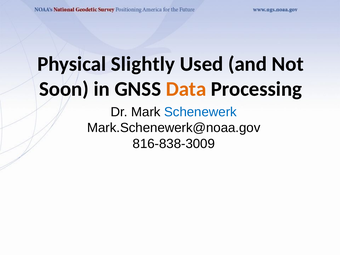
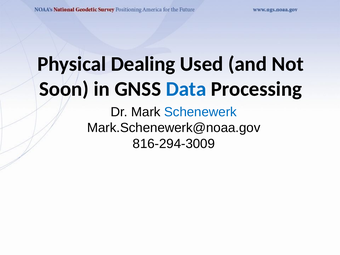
Slightly: Slightly -> Dealing
Data colour: orange -> blue
816-838-3009: 816-838-3009 -> 816-294-3009
